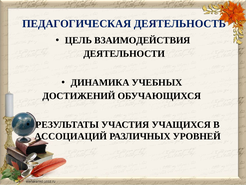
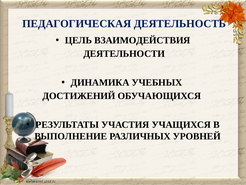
АССОЦИАЦИЙ: АССОЦИАЦИЙ -> ВЫПОЛНЕНИЕ
